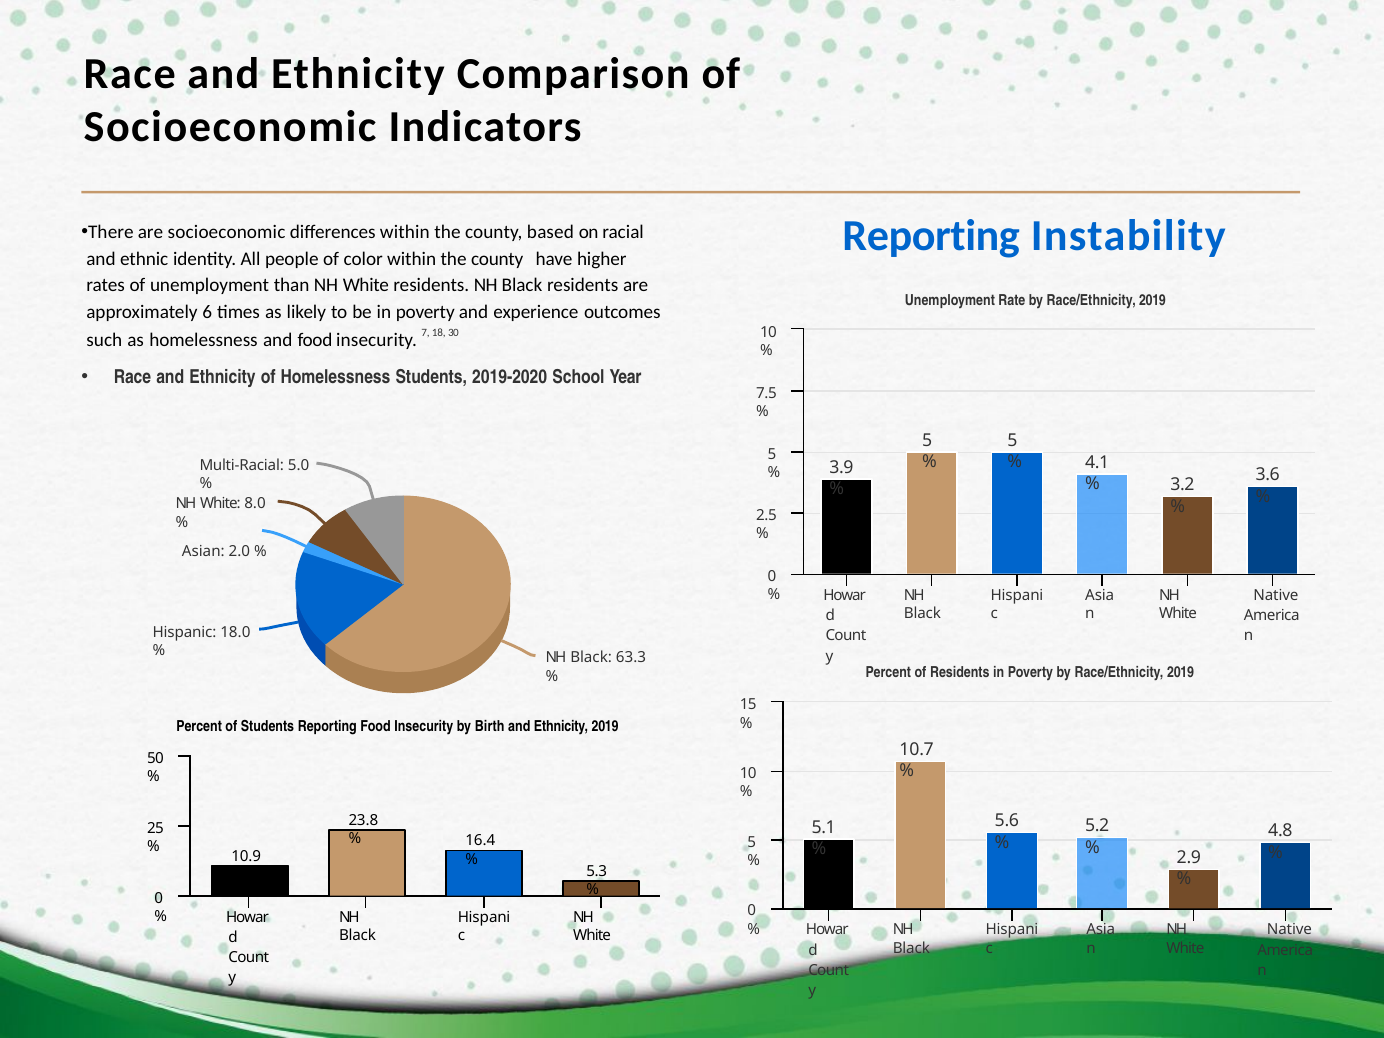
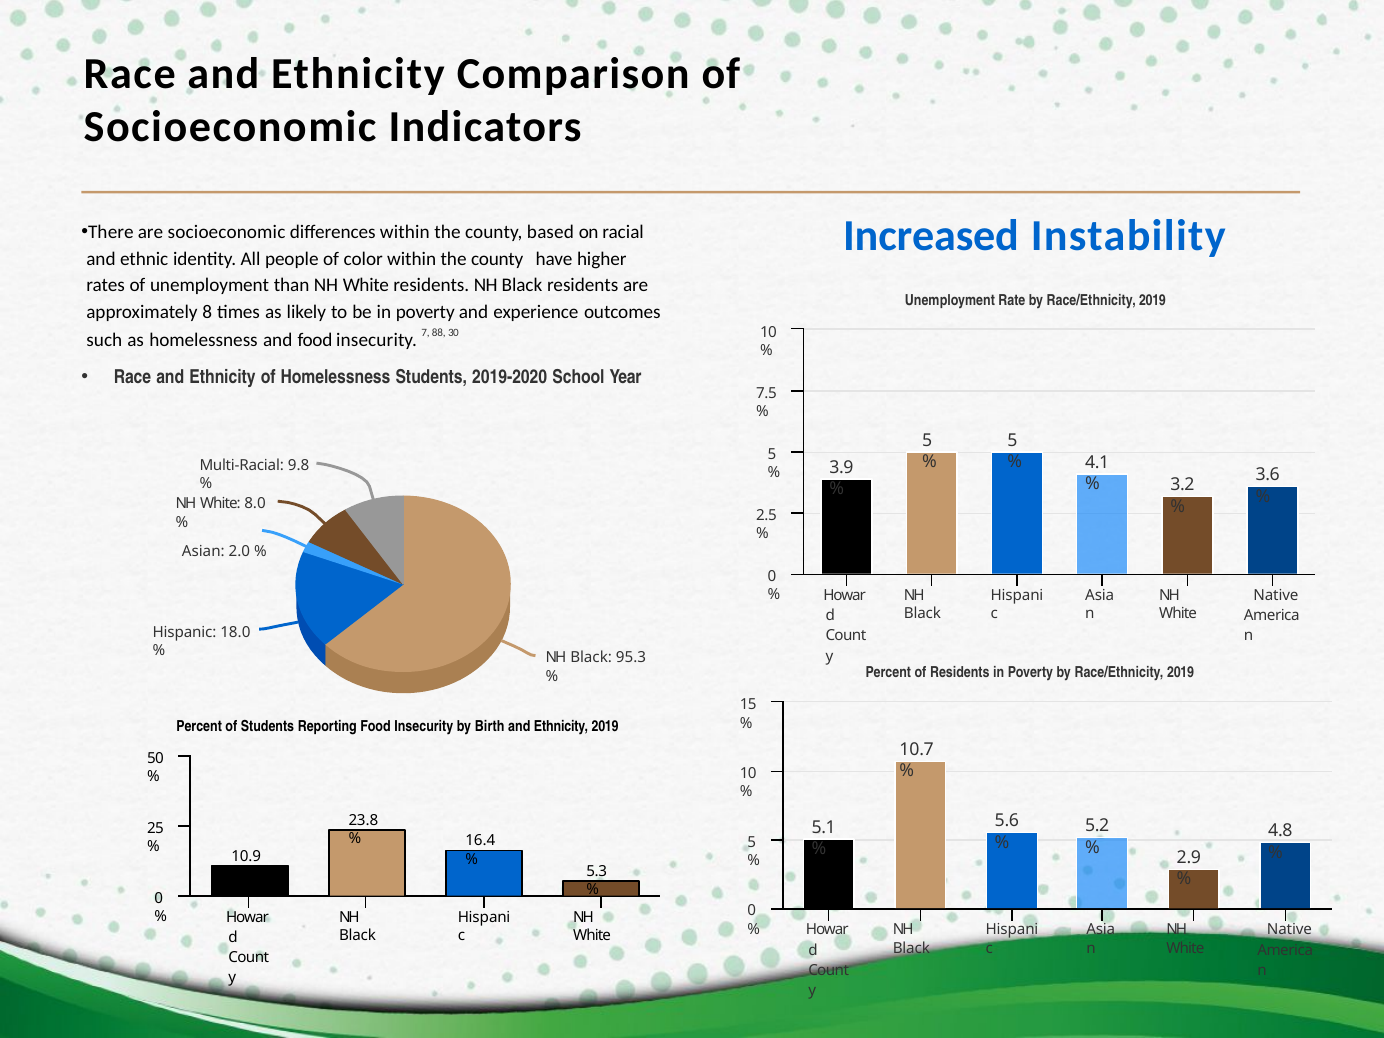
Reporting at (931, 236): Reporting -> Increased
6: 6 -> 8
18: 18 -> 88
5.0: 5.0 -> 9.8
63.3: 63.3 -> 95.3
